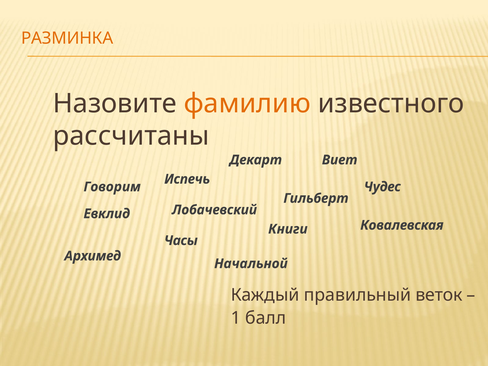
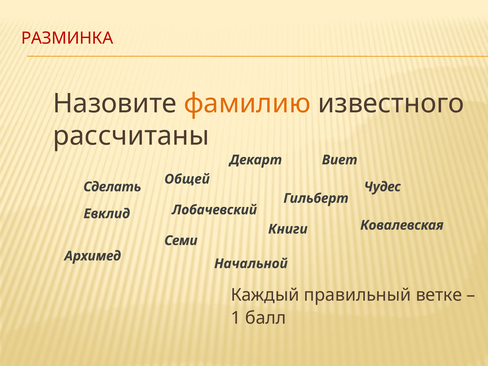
РАЗМИНКА colour: orange -> red
Испечь: Испечь -> Общей
Говорим: Говорим -> Сделать
Часы: Часы -> Семи
веток: веток -> ветке
